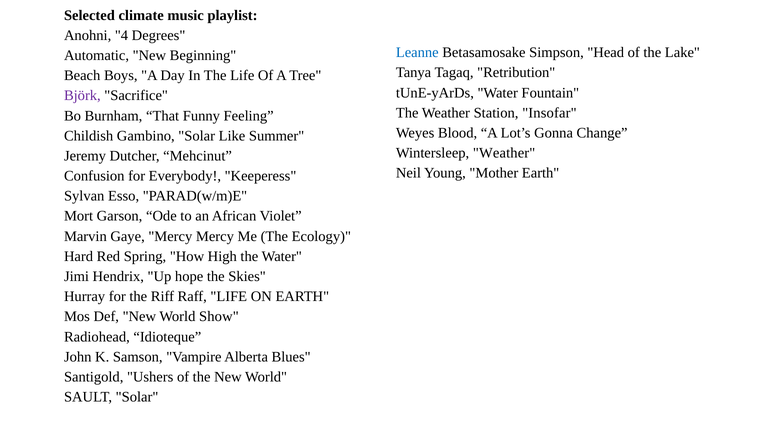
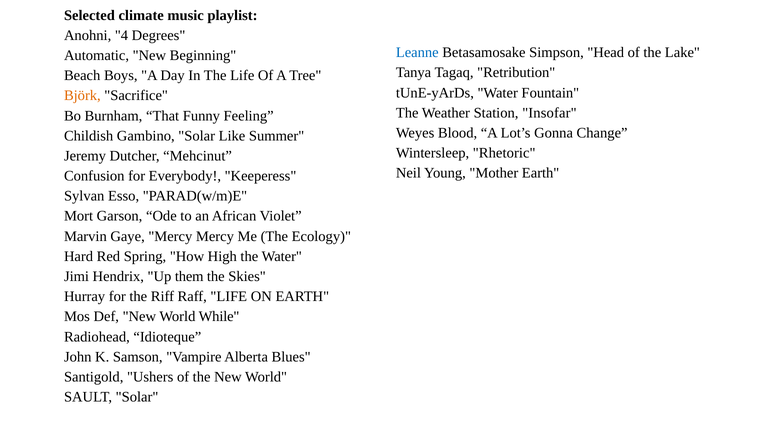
Björk colour: purple -> orange
Wintersleep Weather: Weather -> Rhetoric
hope: hope -> them
Show: Show -> While
